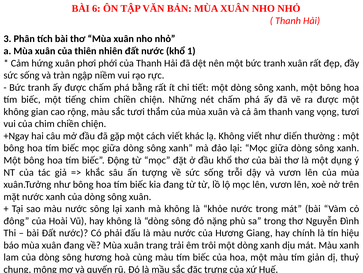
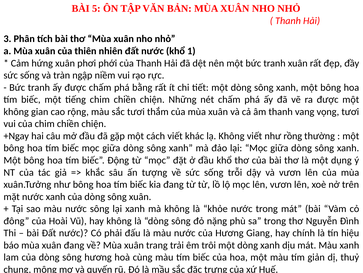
6: 6 -> 5
diến: diến -> rồng
